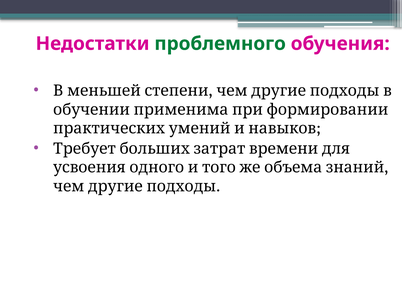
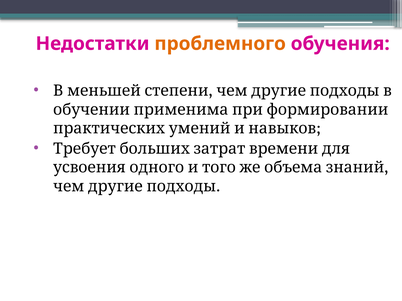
проблемного colour: green -> orange
